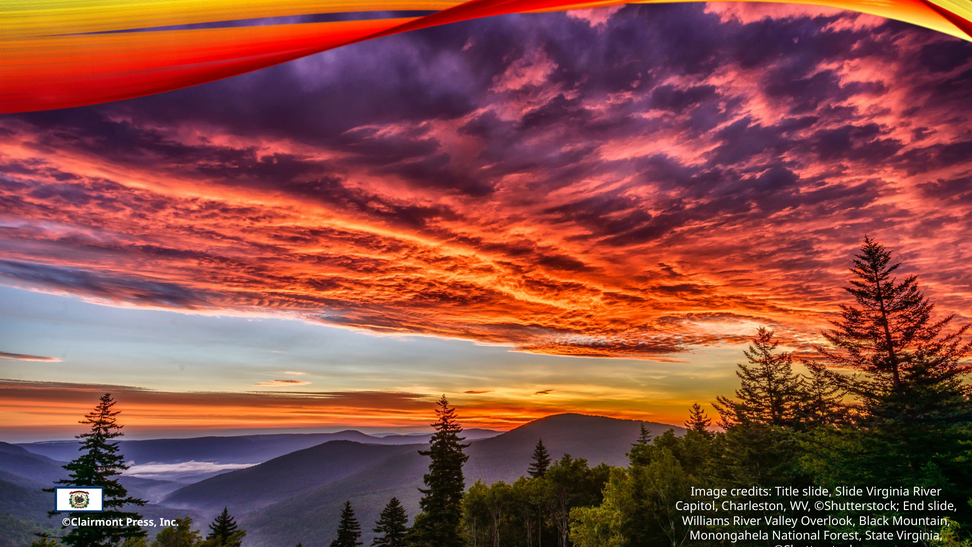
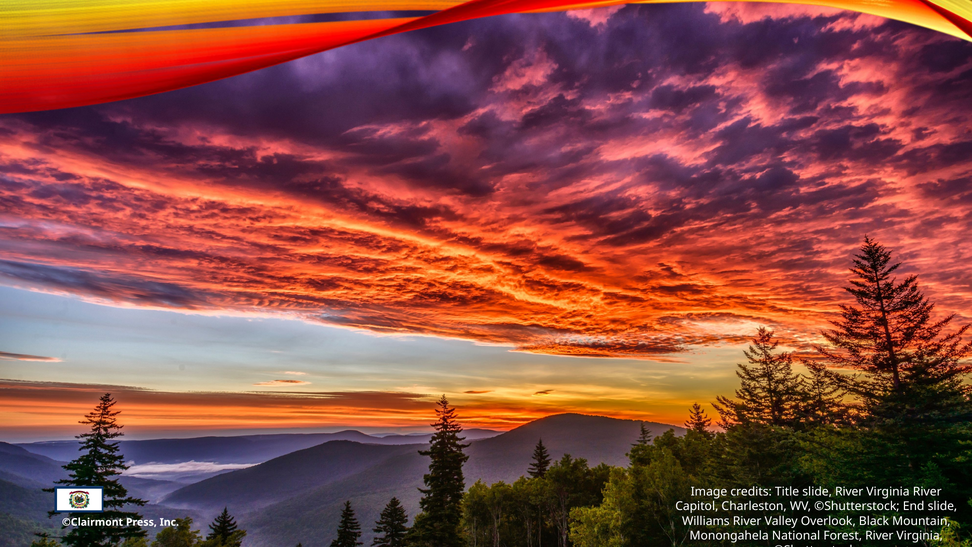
slide Slide: Slide -> River
Forest State: State -> River
